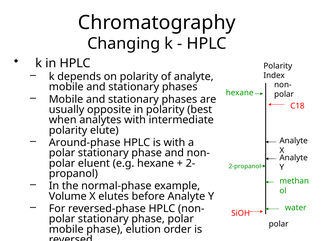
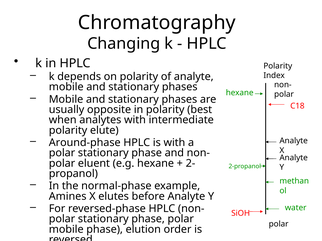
Volume: Volume -> Amines
